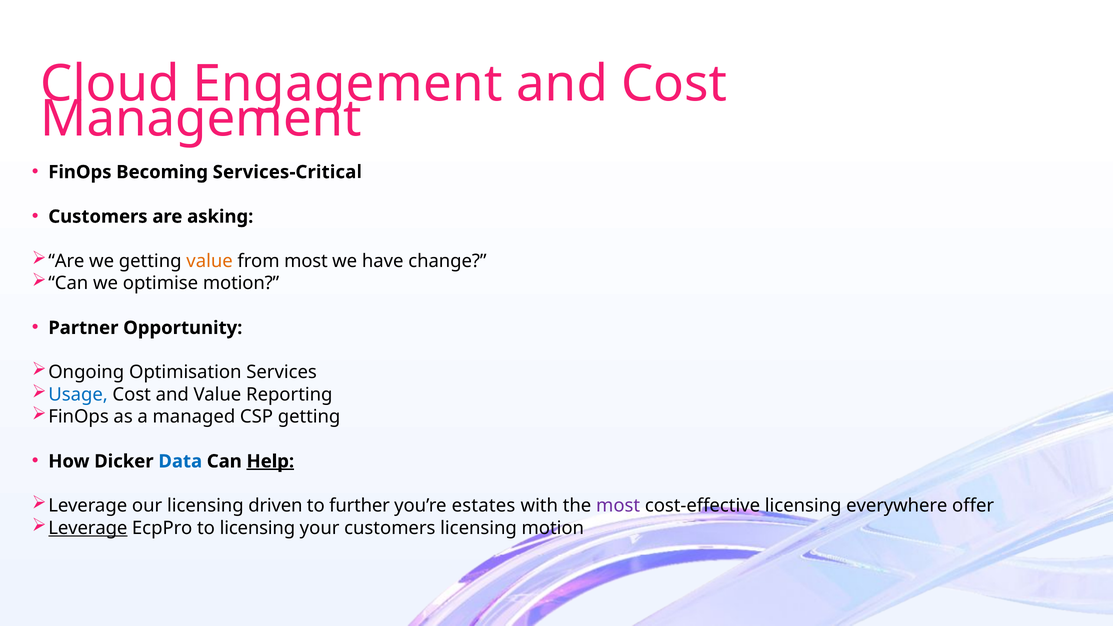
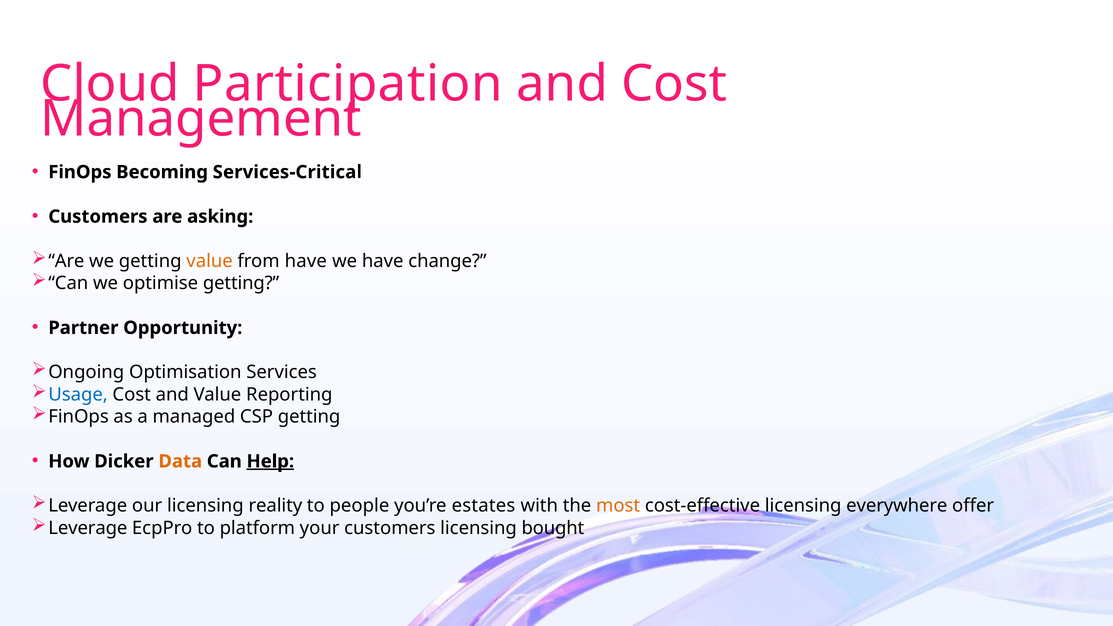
Engagement: Engagement -> Participation
from most: most -> have
optimise motion: motion -> getting
Data colour: blue -> orange
driven: driven -> reality
further: further -> people
most at (618, 506) colour: purple -> orange
Leverage at (88, 528) underline: present -> none
to licensing: licensing -> platform
licensing motion: motion -> bought
